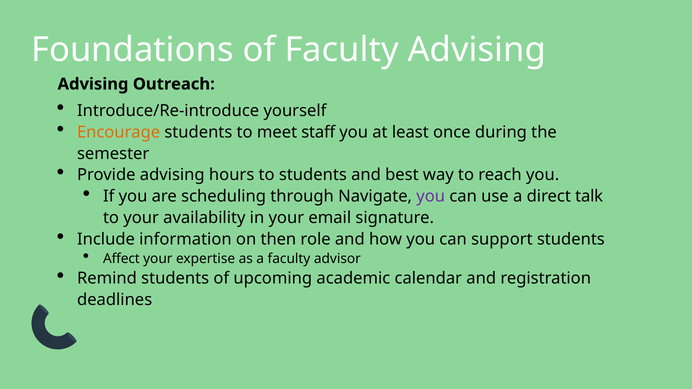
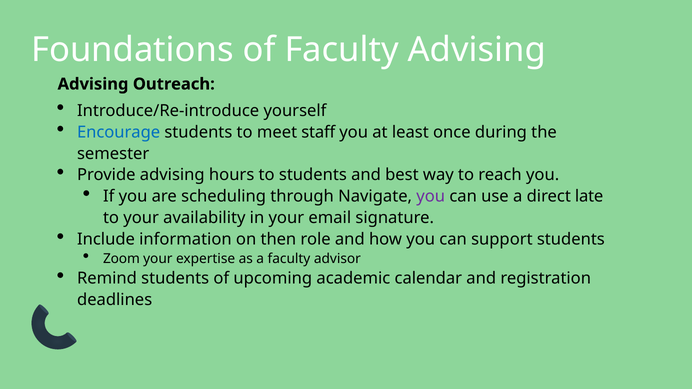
Encourage colour: orange -> blue
talk: talk -> late
Affect: Affect -> Zoom
